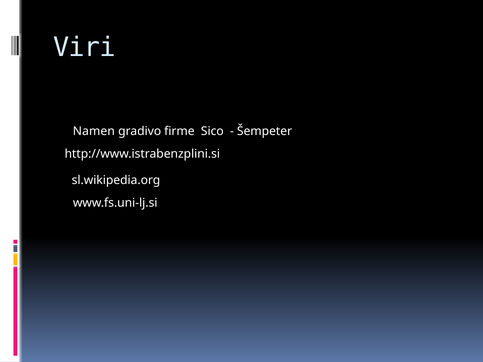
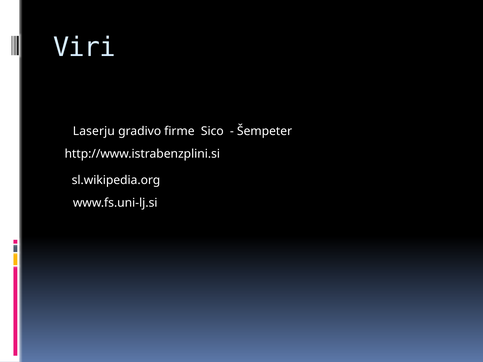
Namen: Namen -> Laserju
